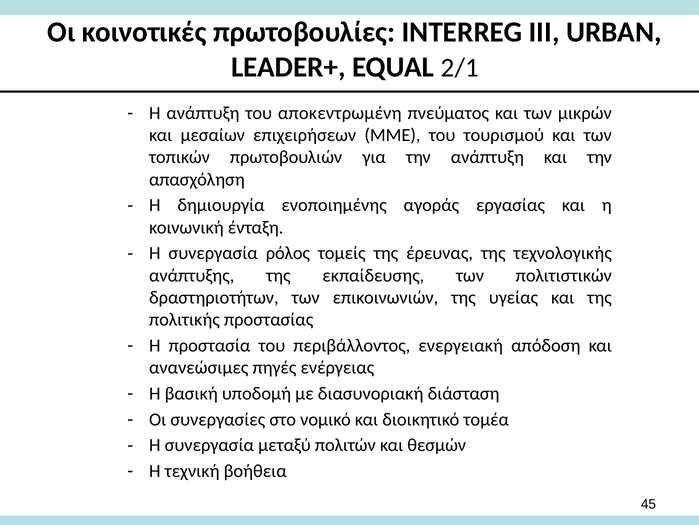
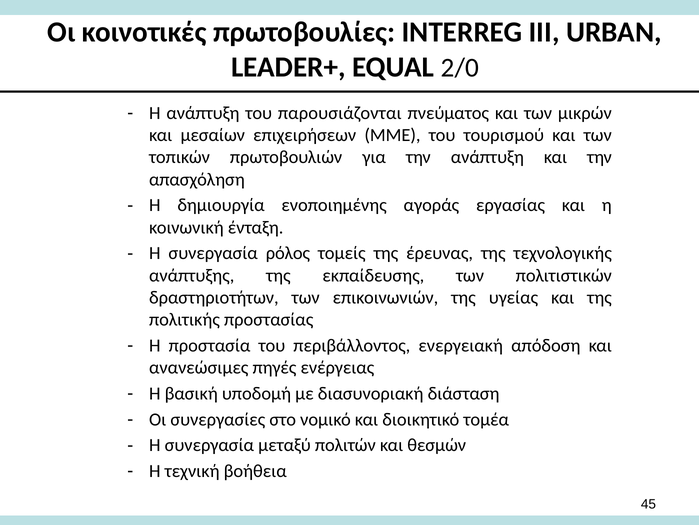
2/1: 2/1 -> 2/0
αποκεντρωμένη: αποκεντρωμένη -> παρουσιάζονται
